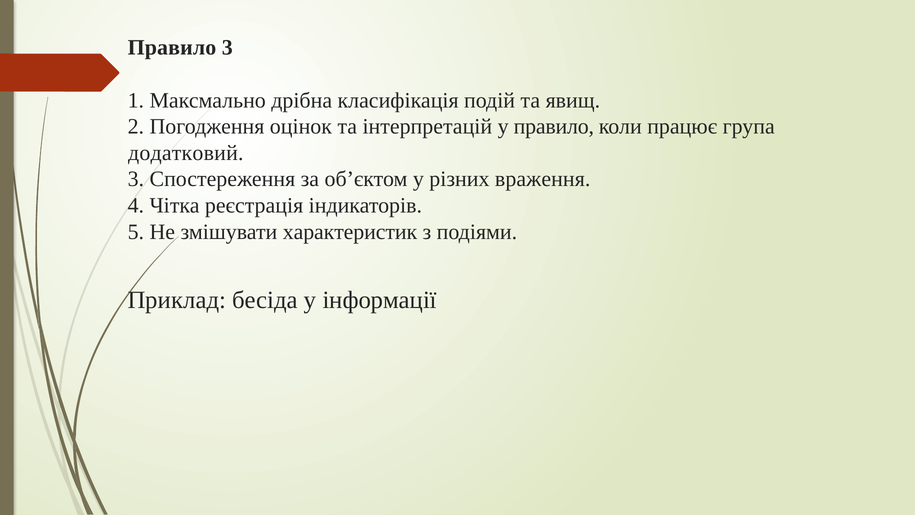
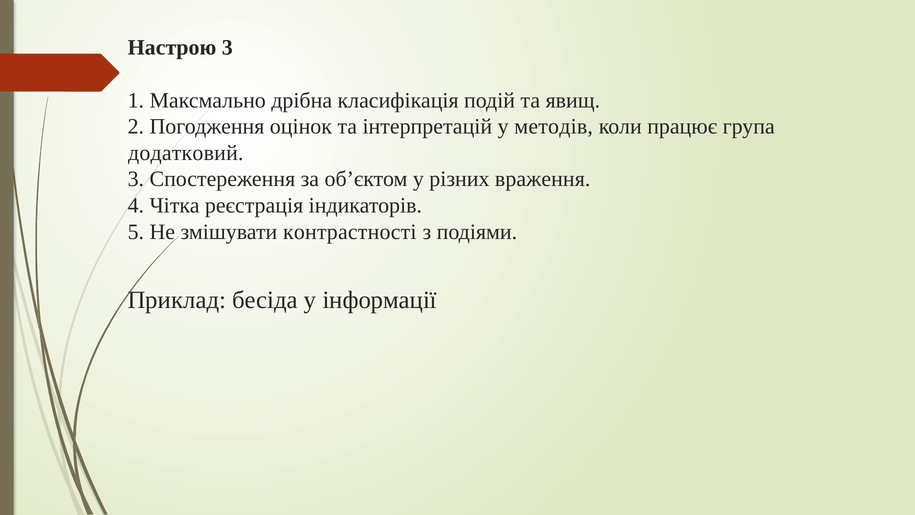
Правило at (172, 48): Правило -> Настрою
у правило: правило -> методів
характеристик: характеристик -> контрастності
